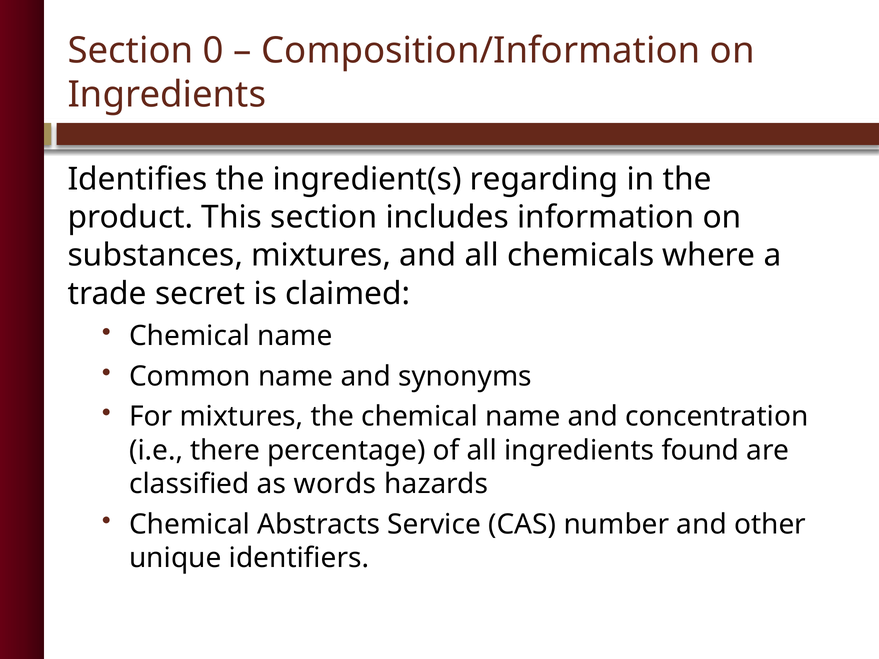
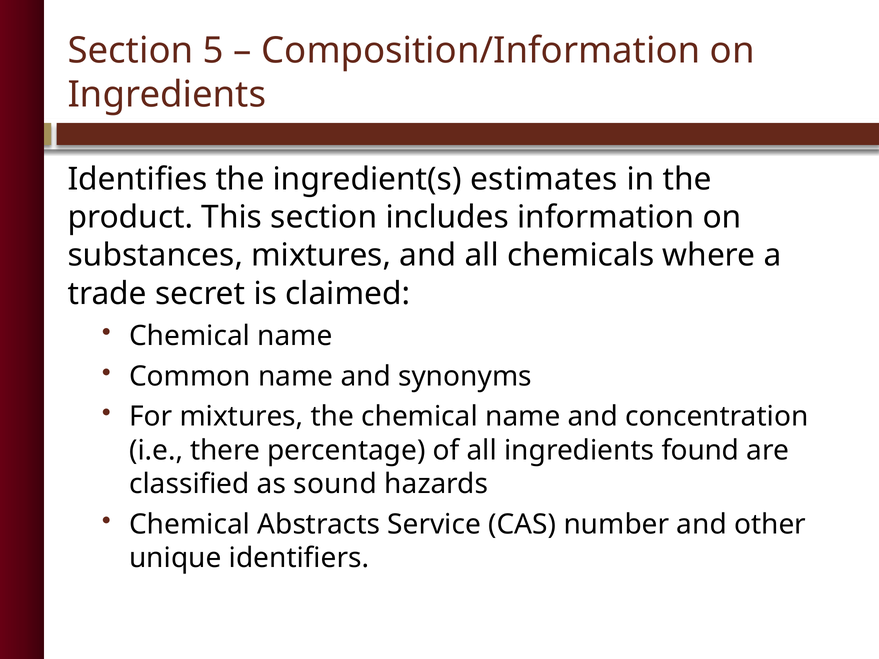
0: 0 -> 5
regarding: regarding -> estimates
words: words -> sound
